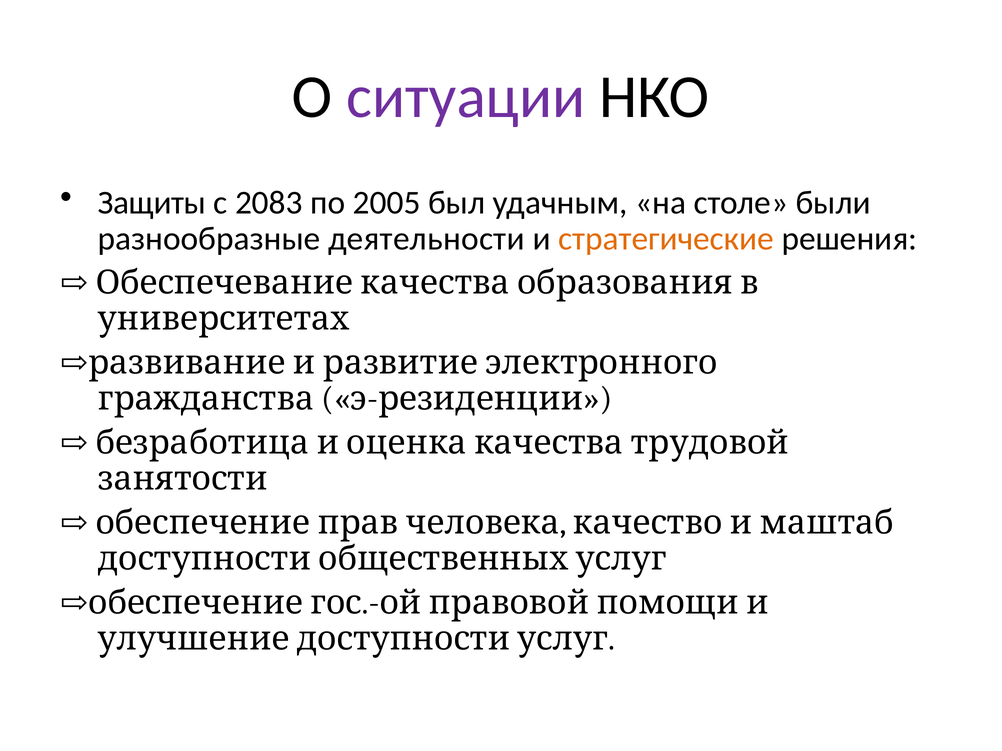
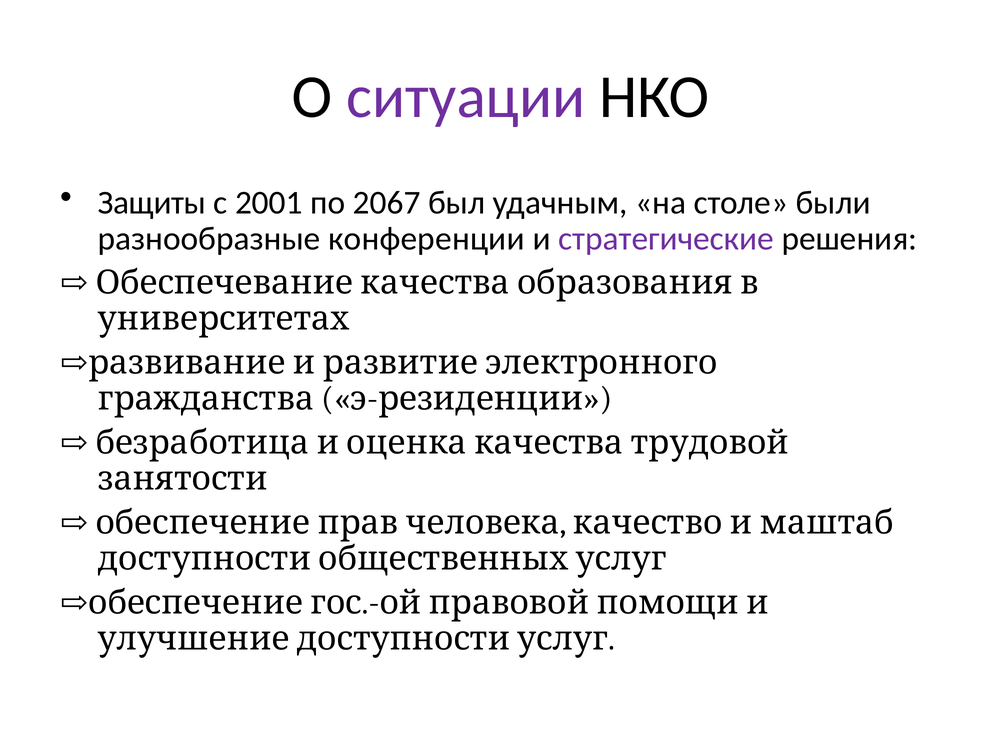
2083: 2083 -> 2001
2005: 2005 -> 2067
деятельности: деятельности -> конференции
стратегические colour: orange -> purple
